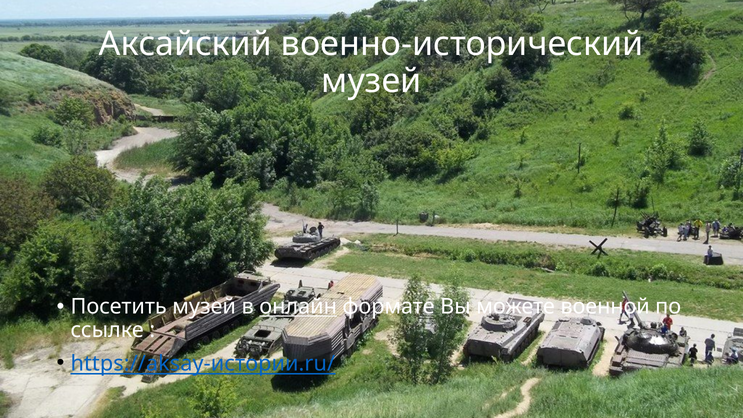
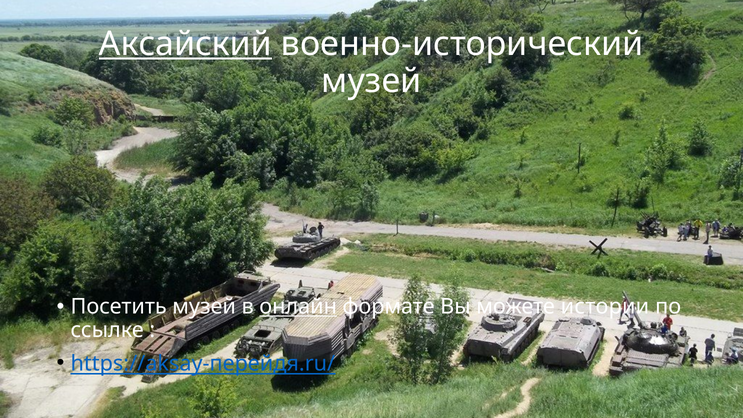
Аксайский underline: none -> present
военной: военной -> истории
https://aksay-истории.ru/: https://aksay-истории.ru/ -> https://aksay-перейдя.ru/
